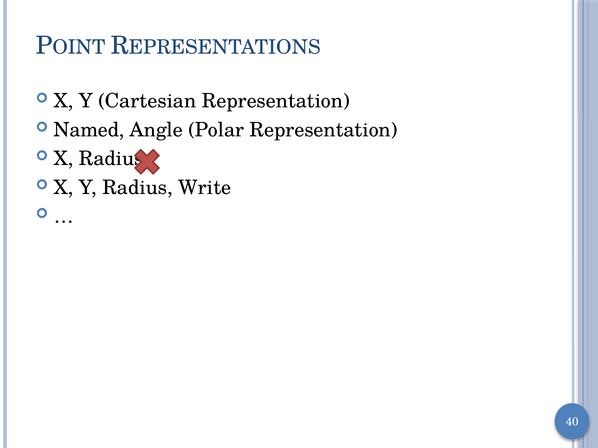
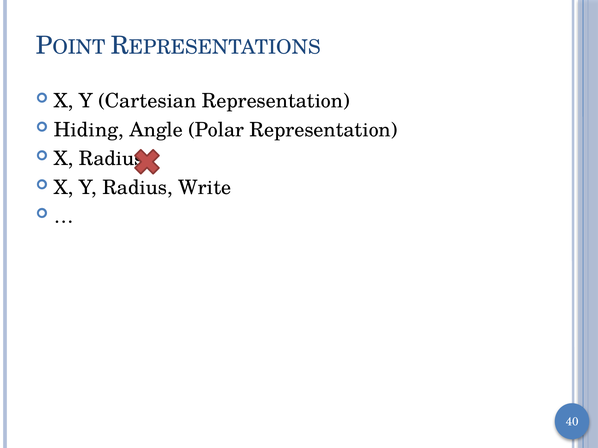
Named: Named -> Hiding
